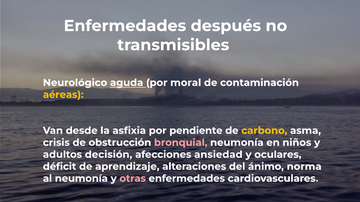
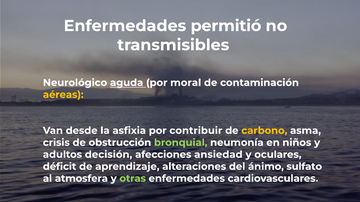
después: después -> permitió
pendiente: pendiente -> contribuir
bronquial colour: pink -> light green
norma: norma -> sulfato
al neumonía: neumonía -> atmosfera
otras colour: pink -> light green
